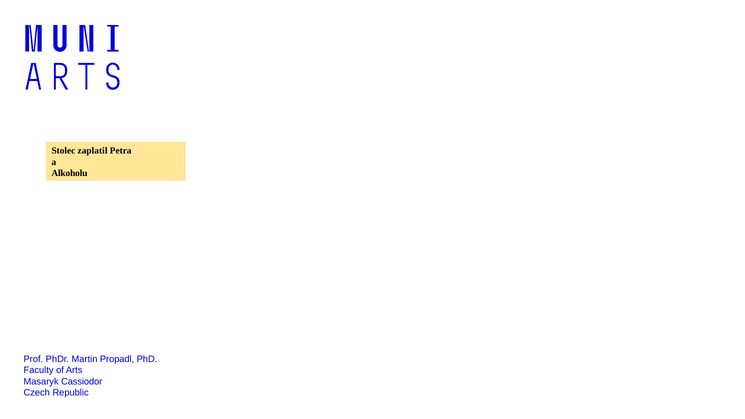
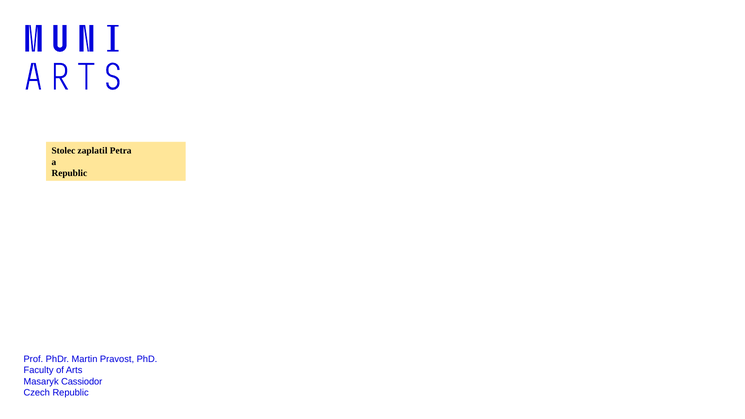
Alkoholu at (69, 173): Alkoholu -> Republic
Propadl: Propadl -> Pravost
